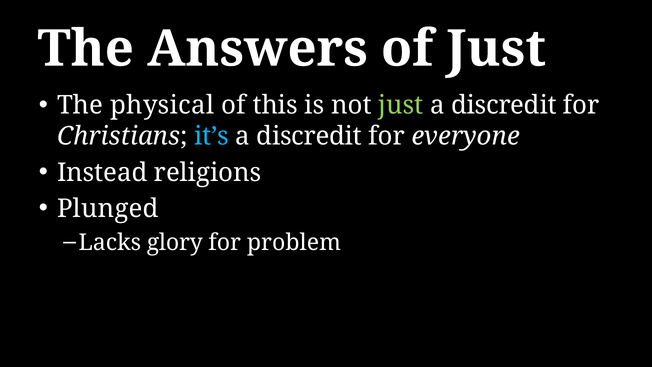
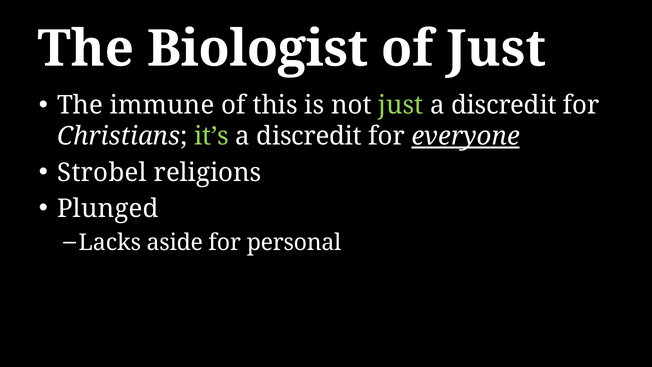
Answers: Answers -> Biologist
physical: physical -> immune
it’s colour: light blue -> light green
everyone underline: none -> present
Instead: Instead -> Strobel
glory: glory -> aside
problem: problem -> personal
